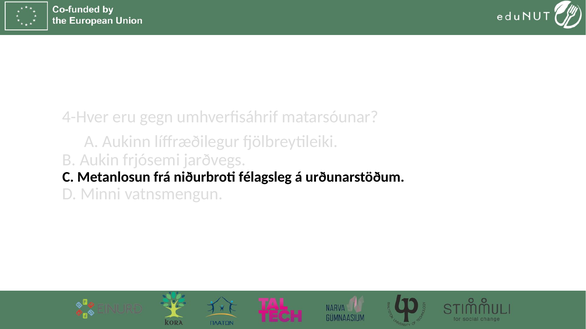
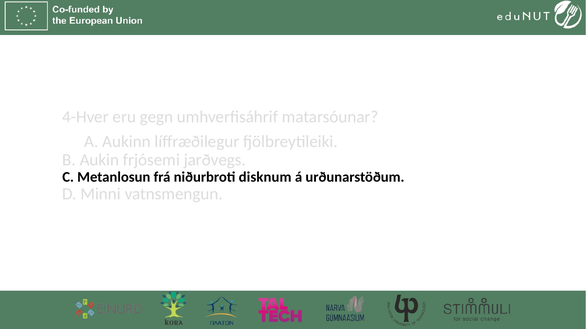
félagsleg: félagsleg -> disknum
